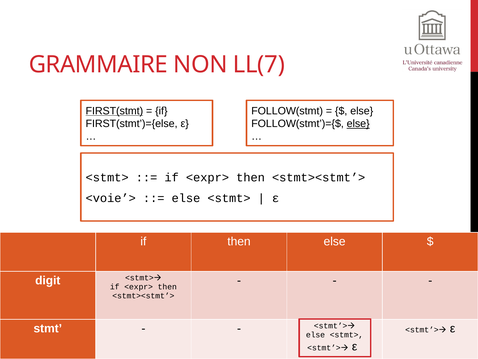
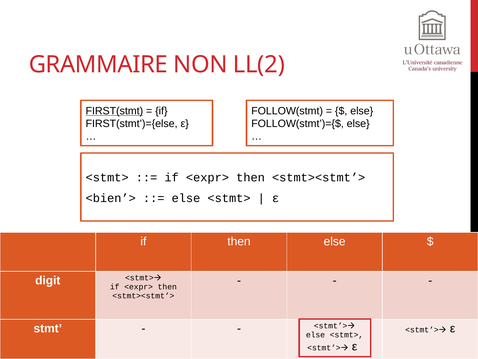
LL(7: LL(7 -> LL(2
else at (358, 124) underline: present -> none
<voie’>: <voie’> -> <bien’>
